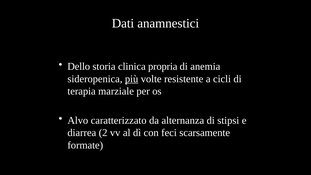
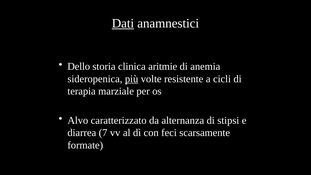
Dati underline: none -> present
propria: propria -> aritmie
2: 2 -> 7
